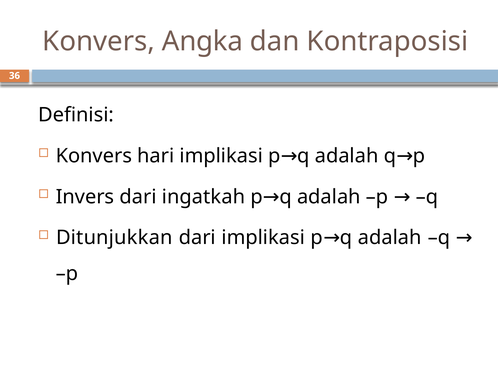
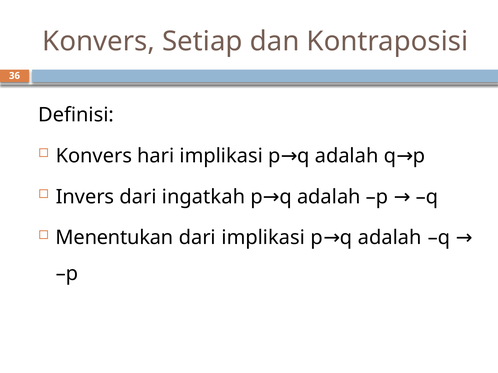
Angka: Angka -> Setiap
Ditunjukkan: Ditunjukkan -> Menentukan
